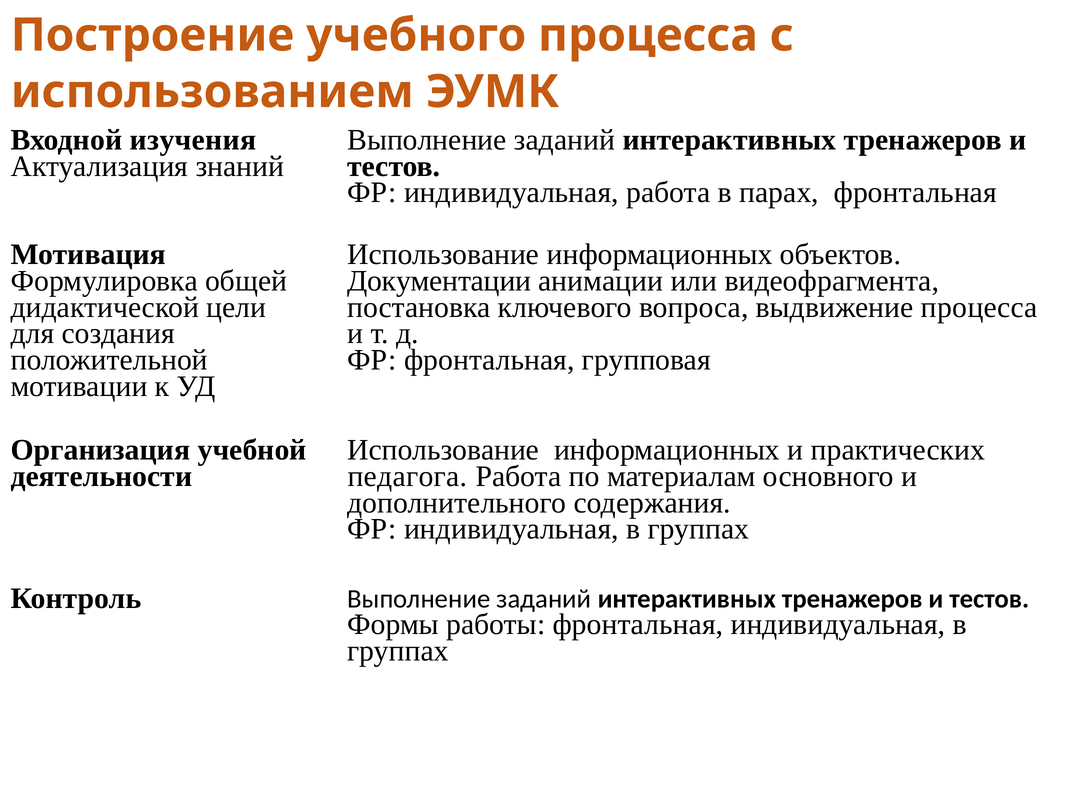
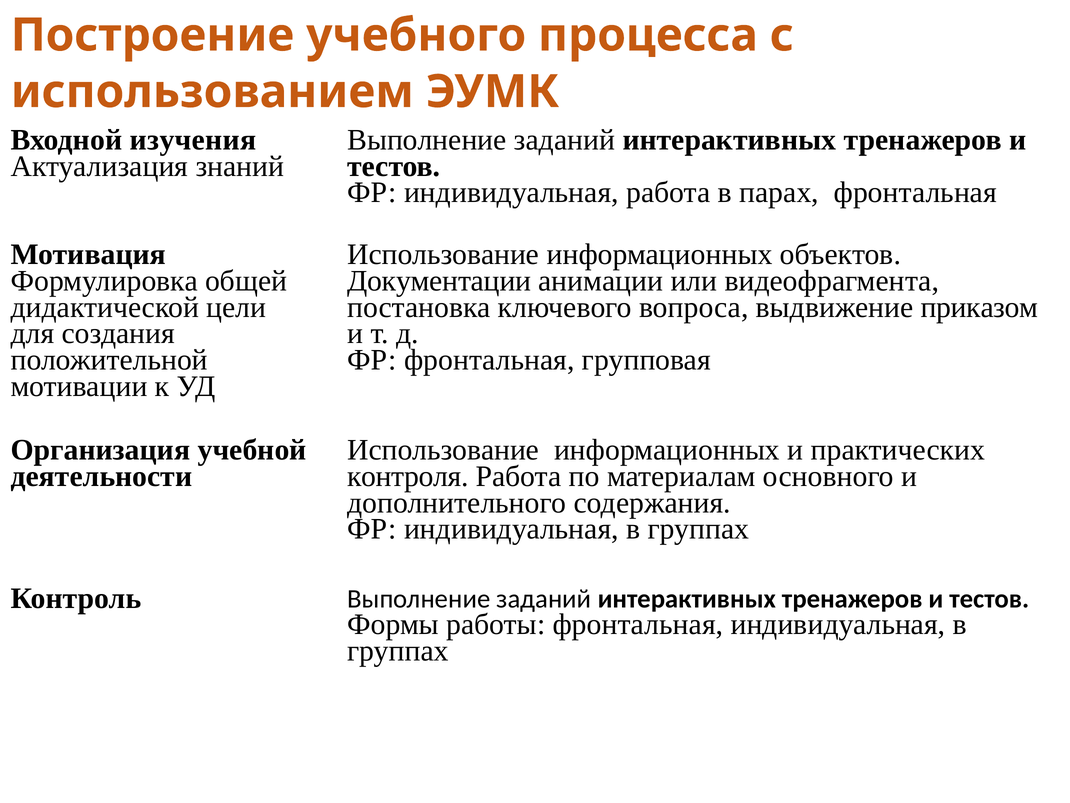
выдвижение процесса: процесса -> приказом
педагога: педагога -> контроля
